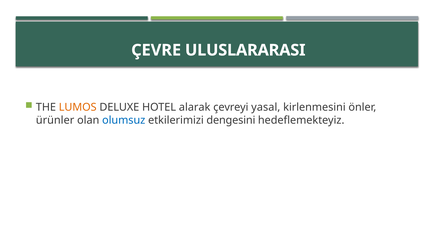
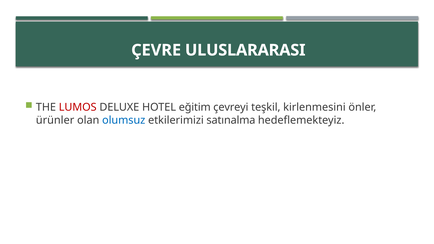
LUMOS colour: orange -> red
alarak: alarak -> eğitim
yasal: yasal -> teşkil
dengesini: dengesini -> satınalma
